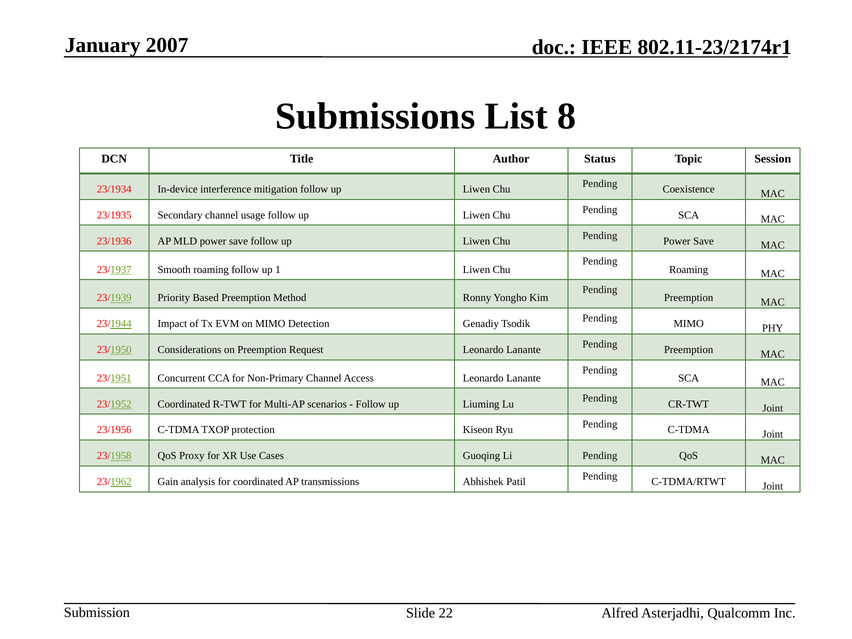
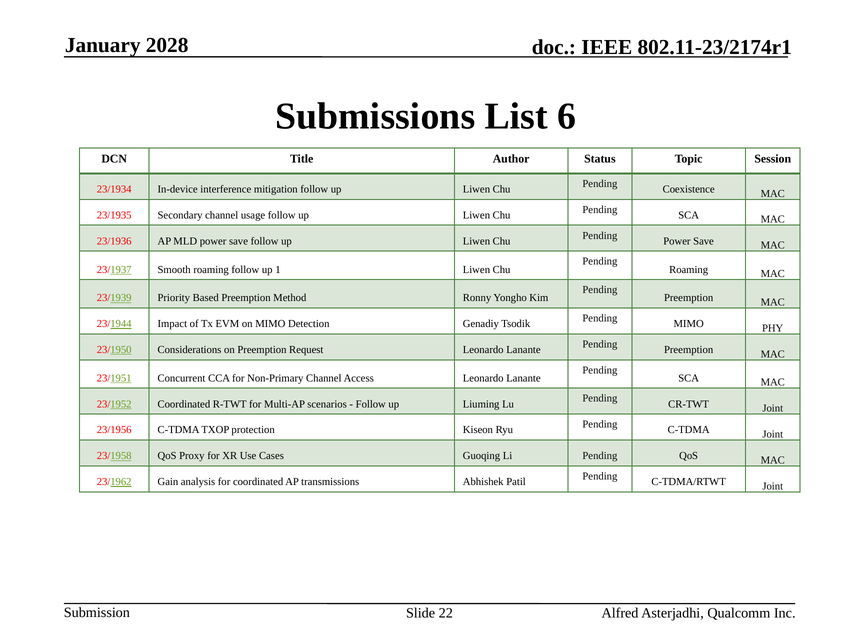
2007: 2007 -> 2028
8: 8 -> 6
